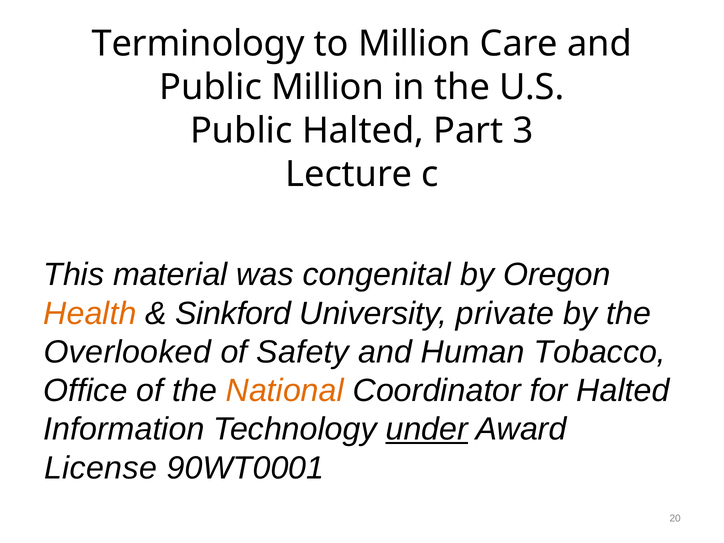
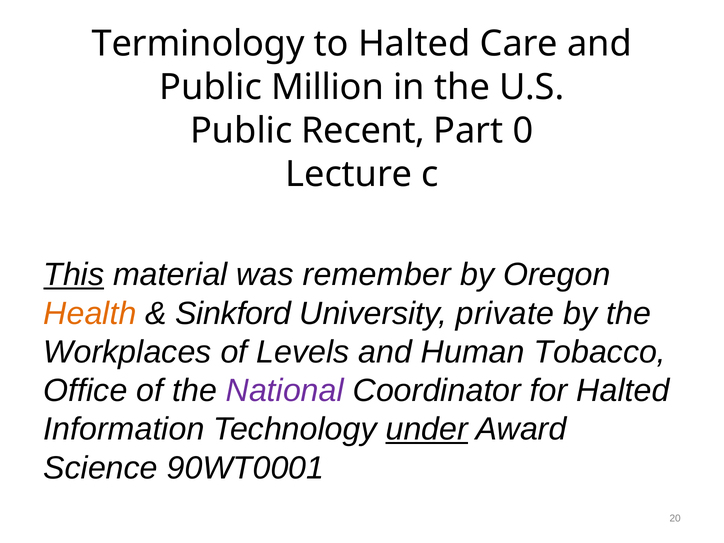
to Million: Million -> Halted
Public Halted: Halted -> Recent
3: 3 -> 0
This underline: none -> present
congenital: congenital -> remember
Overlooked: Overlooked -> Workplaces
Safety: Safety -> Levels
National colour: orange -> purple
License: License -> Science
